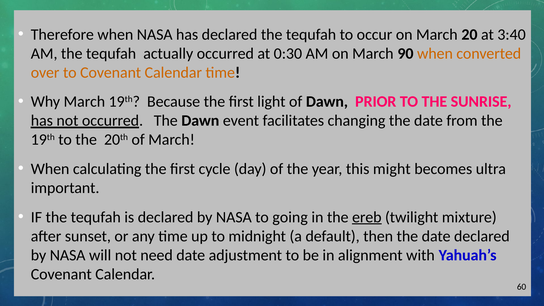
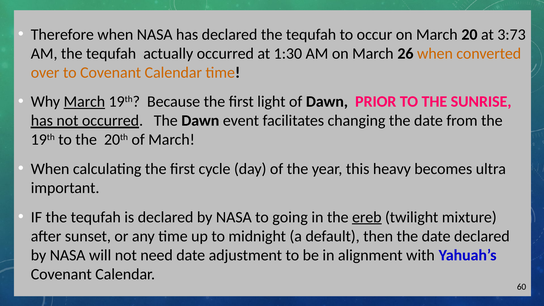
3:40: 3:40 -> 3:73
0:30: 0:30 -> 1:30
90: 90 -> 26
March at (84, 102) underline: none -> present
might: might -> heavy
